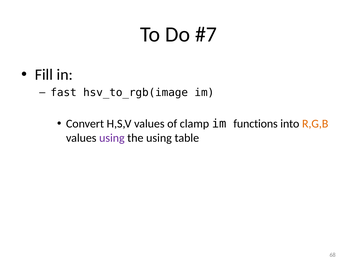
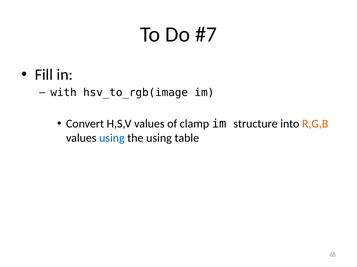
fast: fast -> with
functions: functions -> structure
using at (112, 138) colour: purple -> blue
